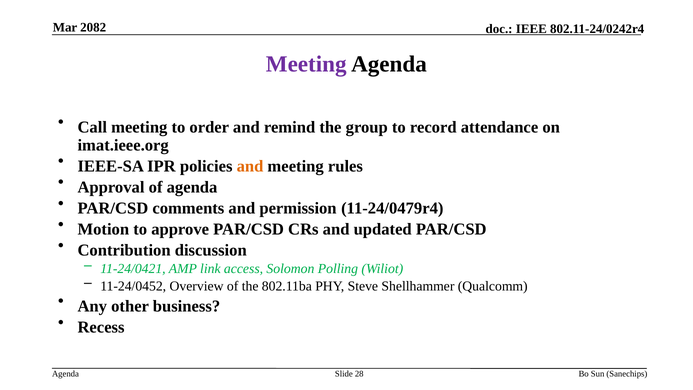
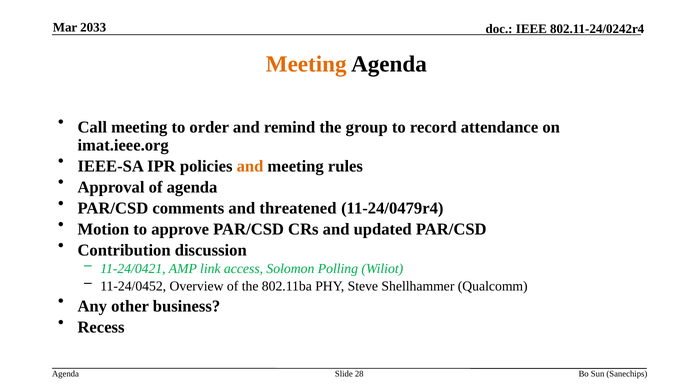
2082: 2082 -> 2033
Meeting at (306, 64) colour: purple -> orange
permission: permission -> threatened
